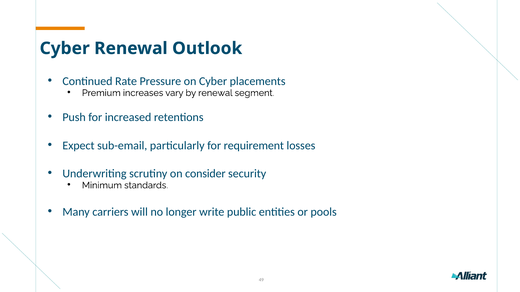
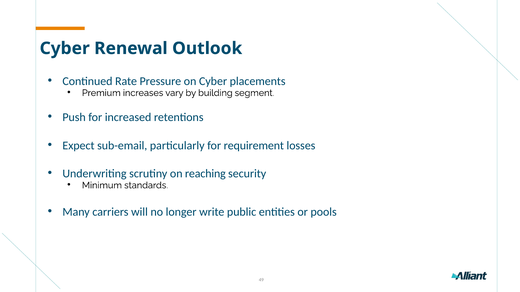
by renewal: renewal -> building
consider: consider -> reaching
